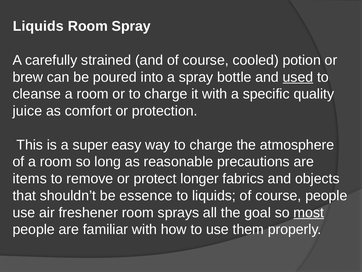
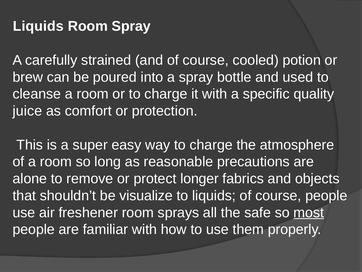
used underline: present -> none
items: items -> alone
essence: essence -> visualize
goal: goal -> safe
